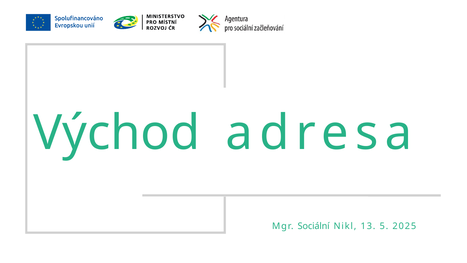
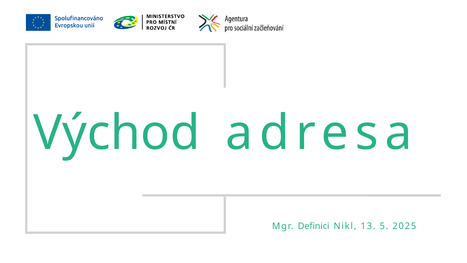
Sociální: Sociální -> Definici
